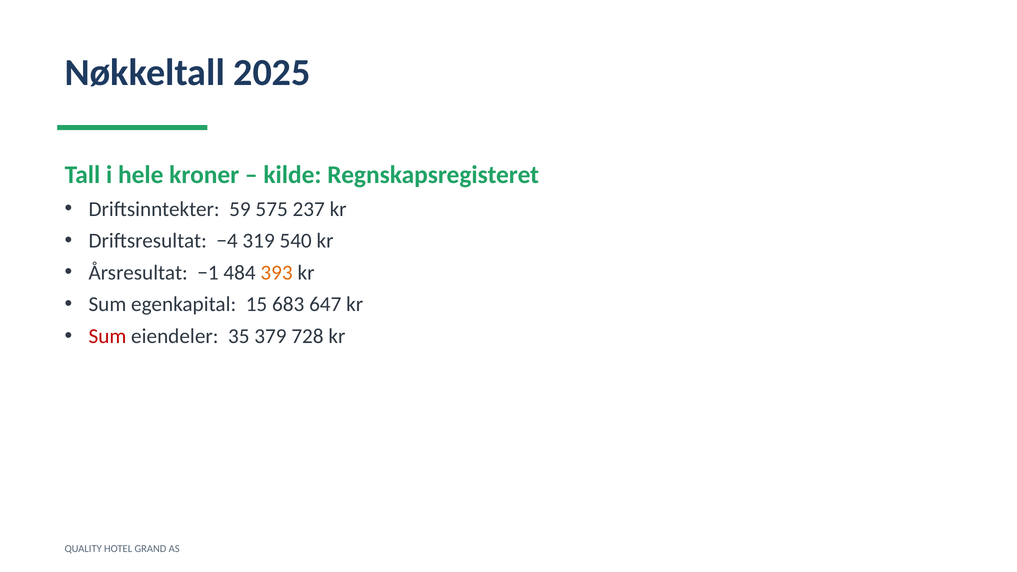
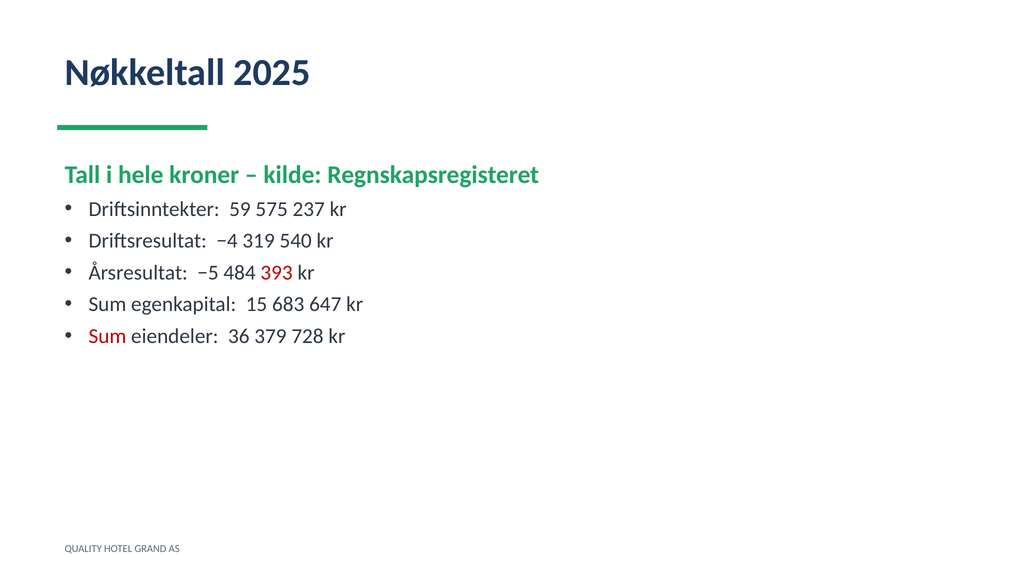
−1: −1 -> −5
393 colour: orange -> red
35: 35 -> 36
